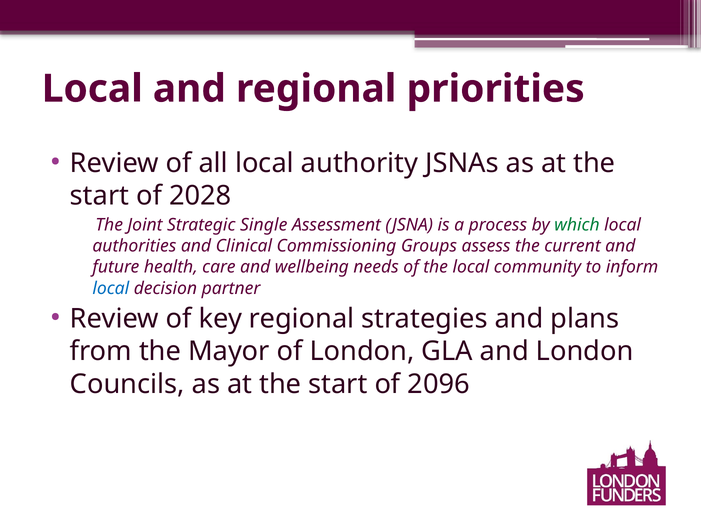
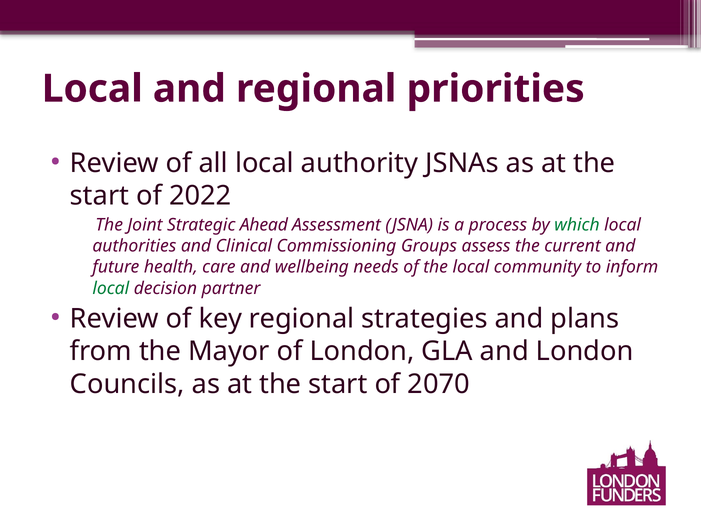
2028: 2028 -> 2022
Single: Single -> Ahead
local at (111, 288) colour: blue -> green
2096: 2096 -> 2070
